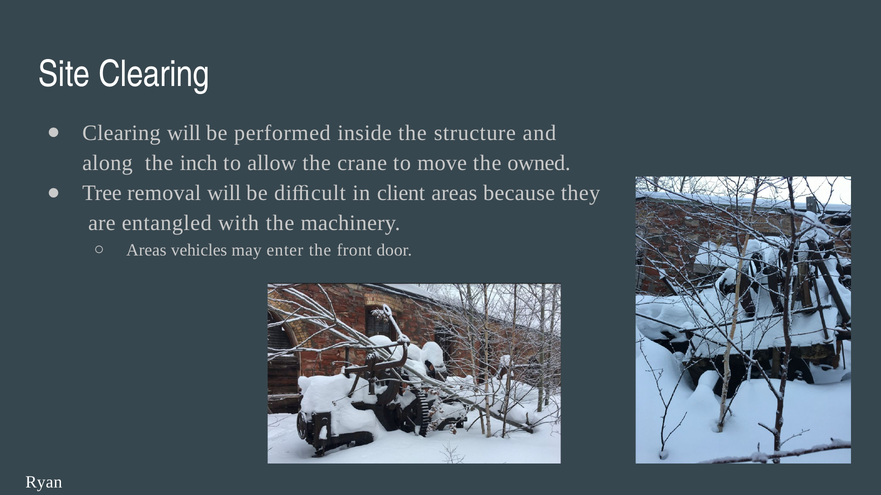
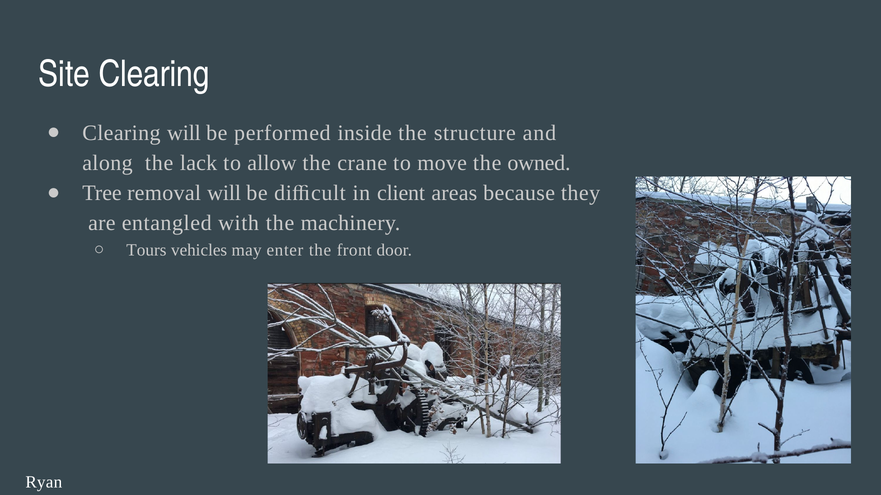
inch: inch -> lack
Areas at (146, 250): Areas -> Tours
